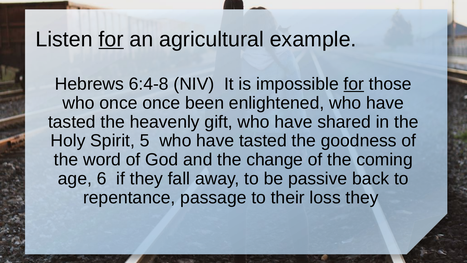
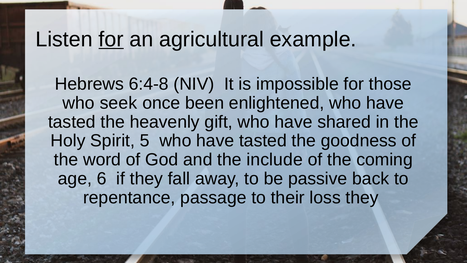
for at (354, 84) underline: present -> none
who once: once -> seek
change: change -> include
